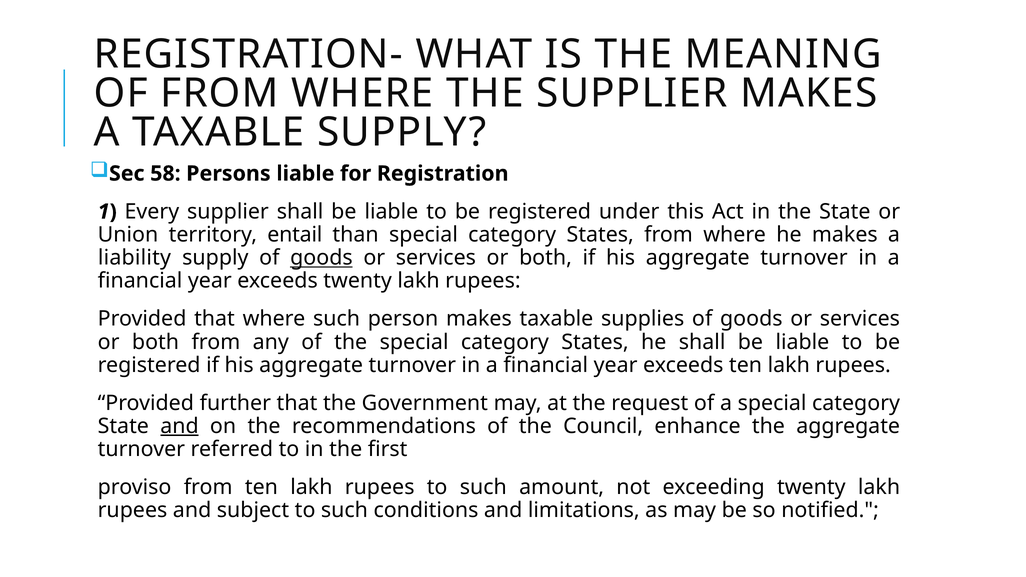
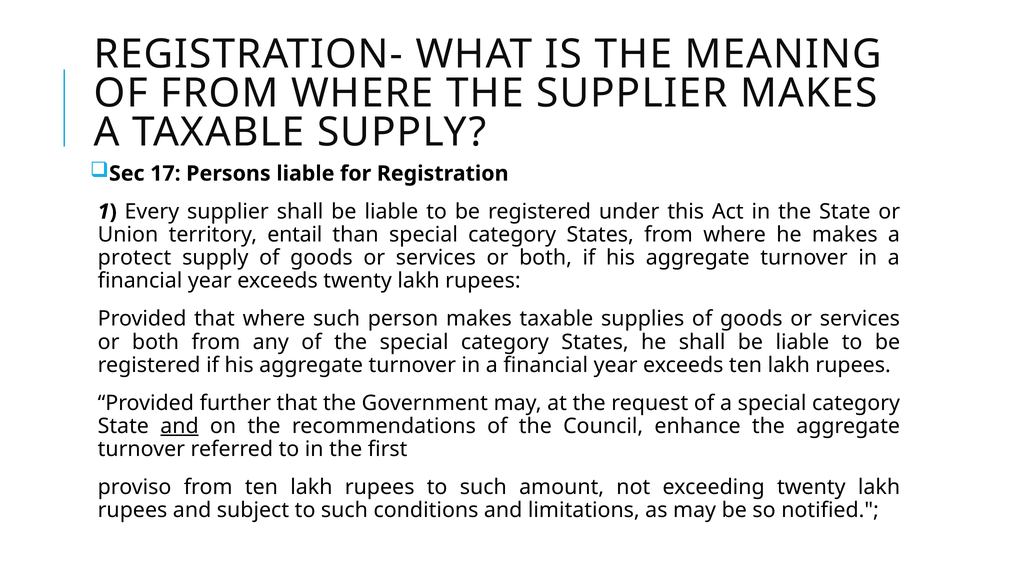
58: 58 -> 17
liability: liability -> protect
goods at (321, 258) underline: present -> none
